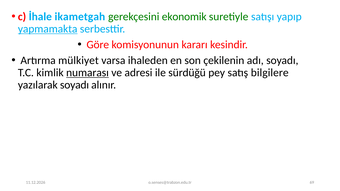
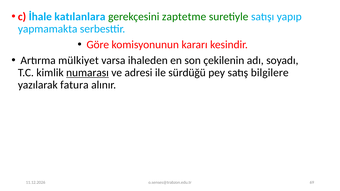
ikametgah: ikametgah -> katılanlara
ekonomik: ekonomik -> zaptetme
yapmamakta underline: present -> none
yazılarak soyadı: soyadı -> fatura
